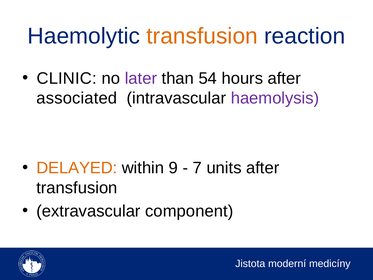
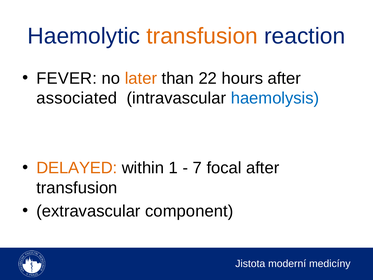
CLINIC: CLINIC -> FEVER
later colour: purple -> orange
54: 54 -> 22
haemolysis colour: purple -> blue
9: 9 -> 1
units: units -> focal
